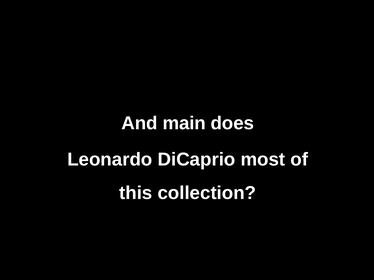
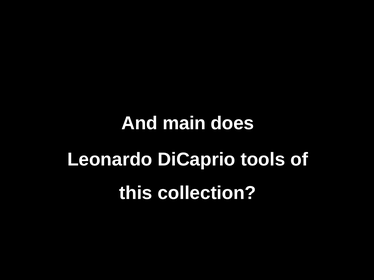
most: most -> tools
